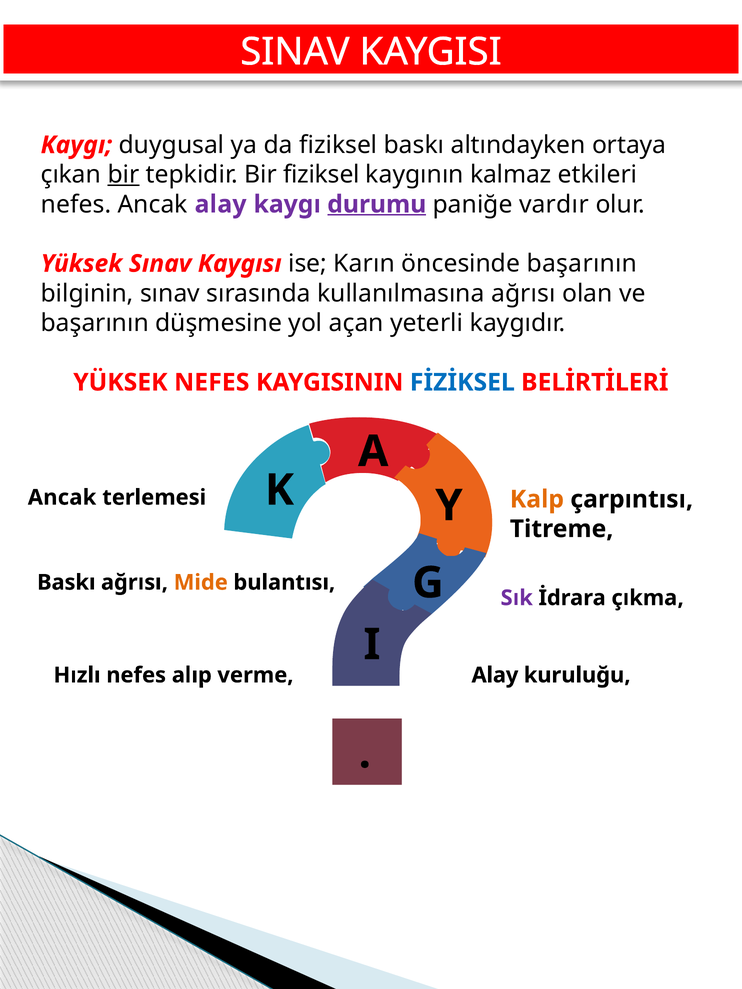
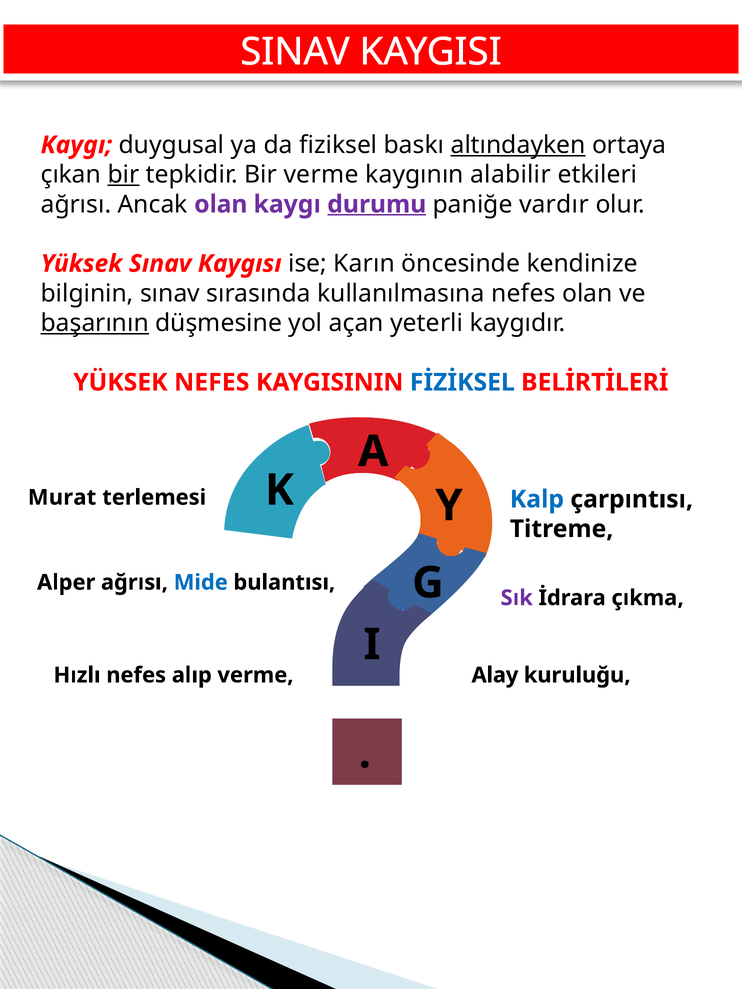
altındayken underline: none -> present
Bir fiziksel: fiziksel -> verme
kalmaz: kalmaz -> alabilir
nefes at (76, 204): nefes -> ağrısı
Ancak alay: alay -> olan
öncesinde başarının: başarının -> kendinize
kullanılmasına ağrısı: ağrısı -> nefes
başarının at (95, 323) underline: none -> present
Ancak at (62, 498): Ancak -> Murat
Kalp colour: orange -> blue
Baskı at (66, 583): Baskı -> Alper
Mide colour: orange -> blue
